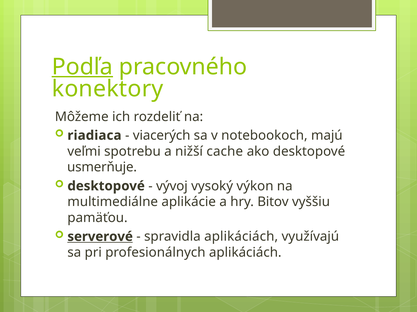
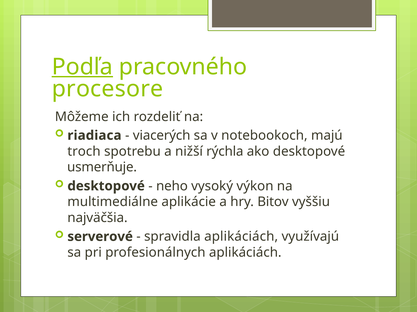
konektory: konektory -> procesore
veľmi: veľmi -> troch
cache: cache -> rýchla
vývoj: vývoj -> neho
pamäťou: pamäťou -> najväčšia
serverové underline: present -> none
